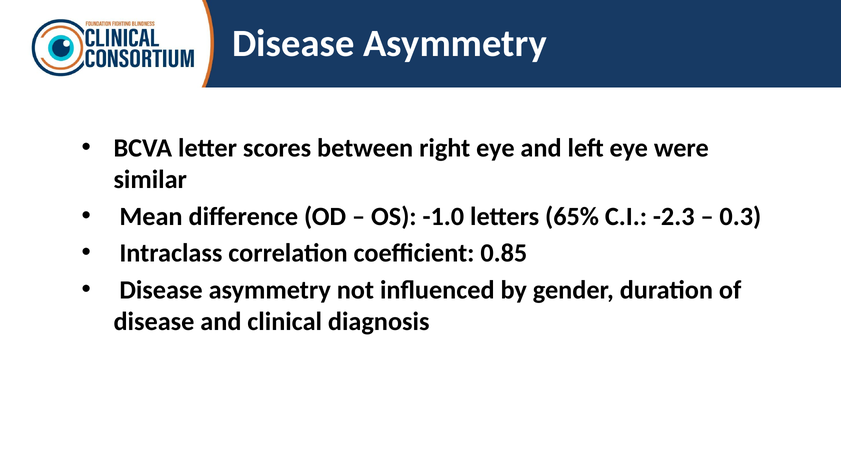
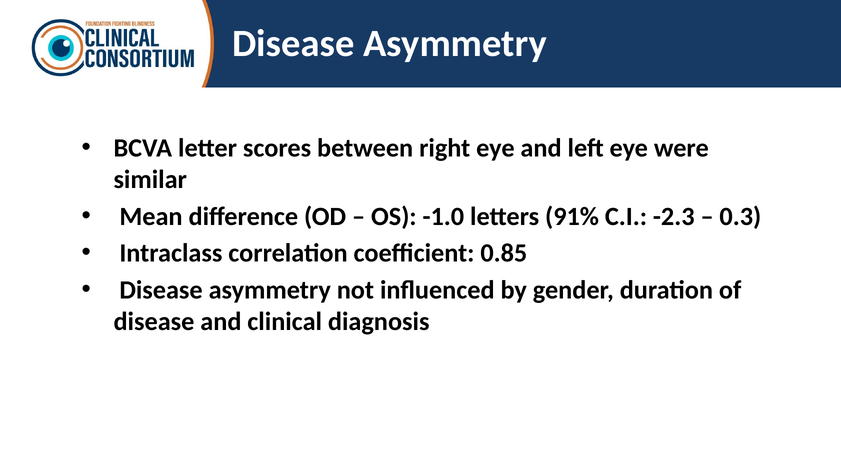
65%: 65% -> 91%
